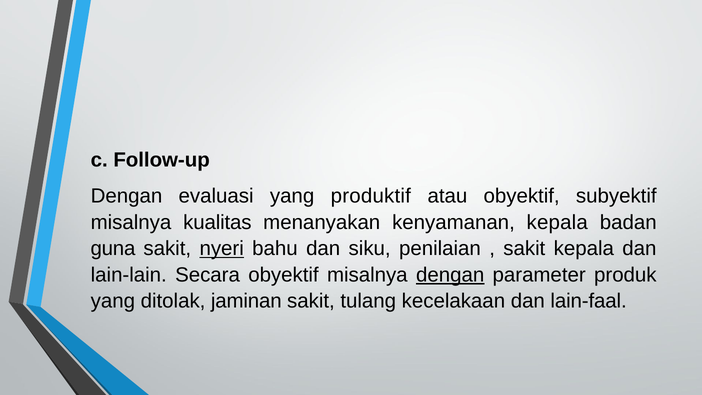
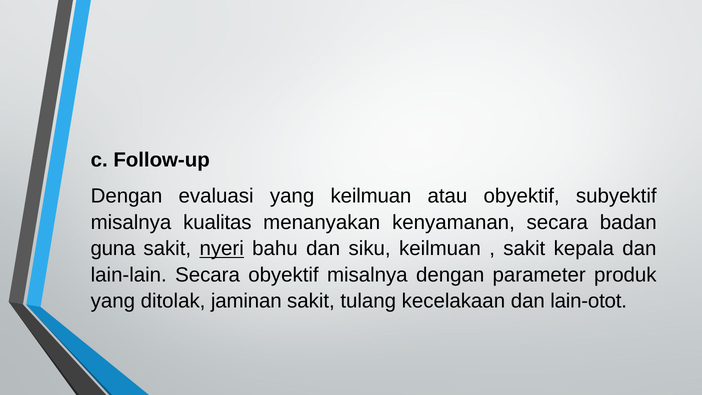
yang produktif: produktif -> keilmuan
kenyamanan kepala: kepala -> secara
siku penilaian: penilaian -> keilmuan
dengan at (450, 275) underline: present -> none
lain-faal: lain-faal -> lain-otot
